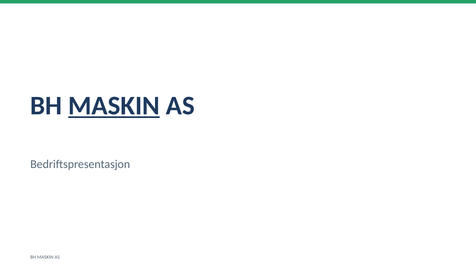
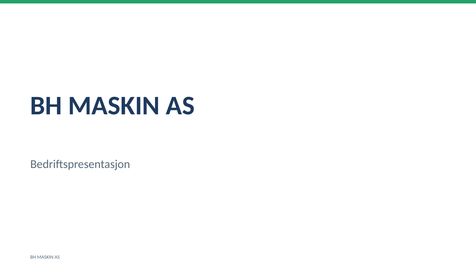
MASKIN at (114, 106) underline: present -> none
